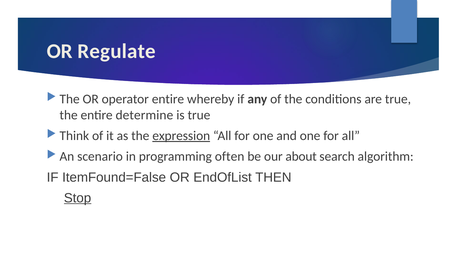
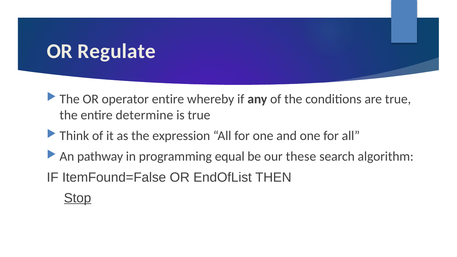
expression underline: present -> none
scenario: scenario -> pathway
often: often -> equal
about: about -> these
